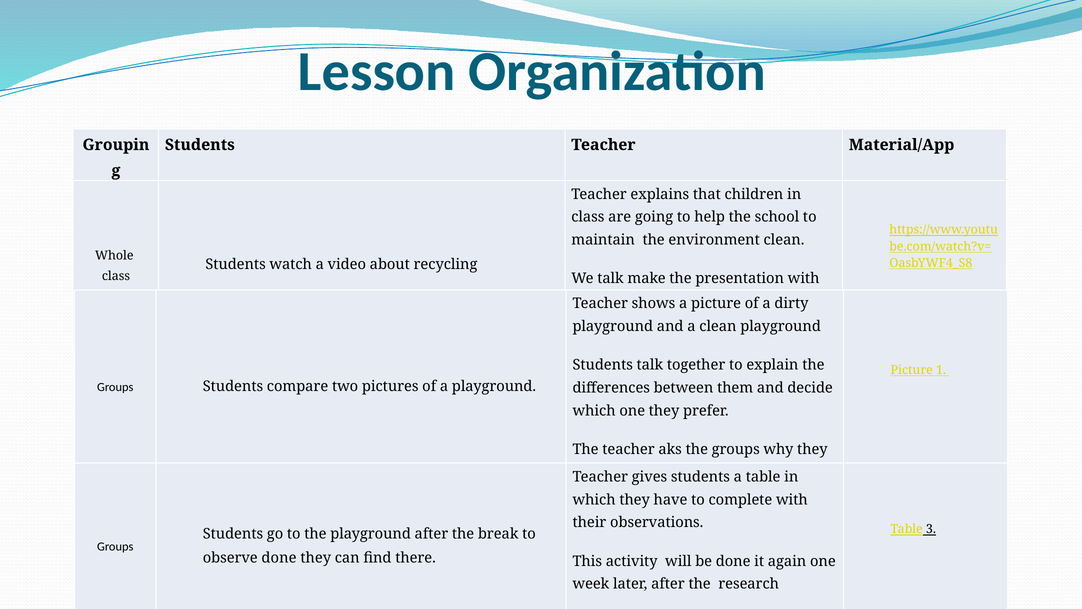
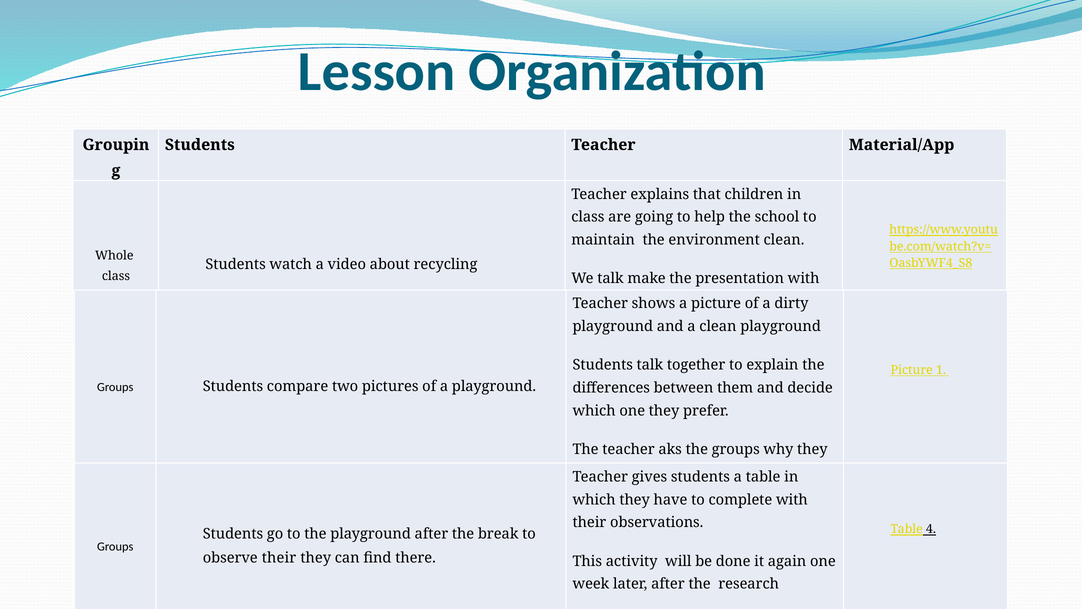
3: 3 -> 4
observe done: done -> their
